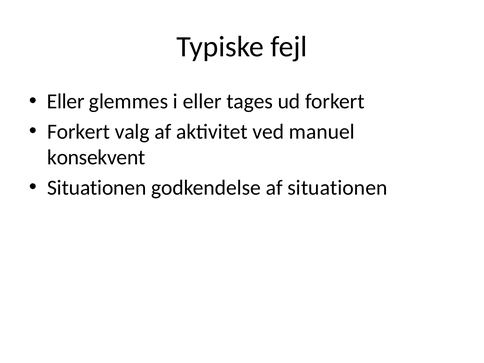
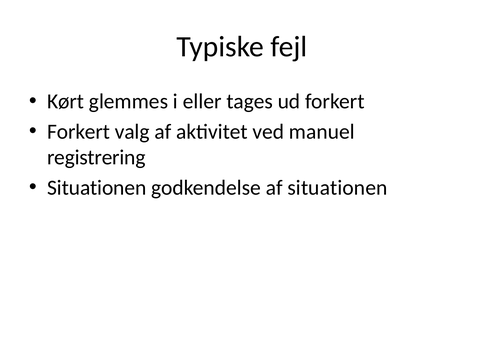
Eller at (66, 102): Eller -> Kørt
konsekvent: konsekvent -> registrering
